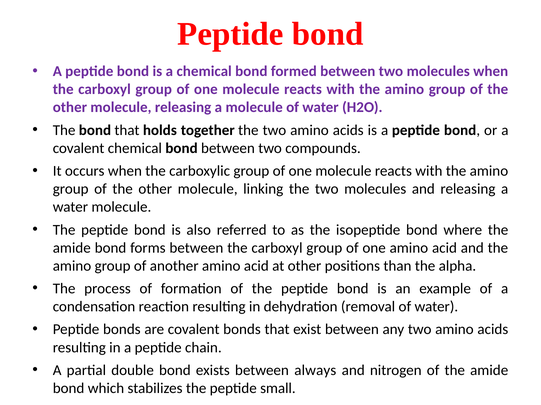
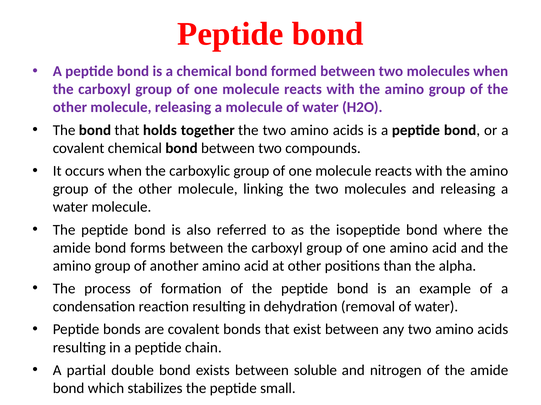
always: always -> soluble
